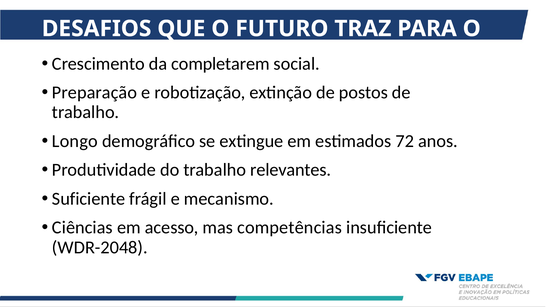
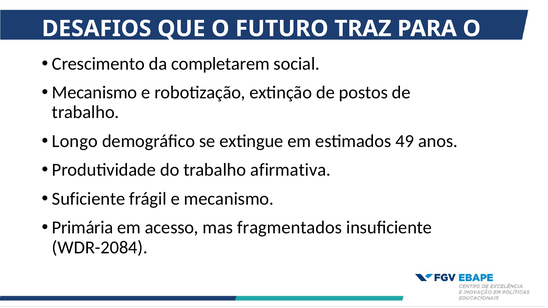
Preparação at (94, 93): Preparação -> Mecanismo
72: 72 -> 49
relevantes: relevantes -> afirmativa
Ciências: Ciências -> Primária
competências: competências -> fragmentados
WDR-2048: WDR-2048 -> WDR-2084
